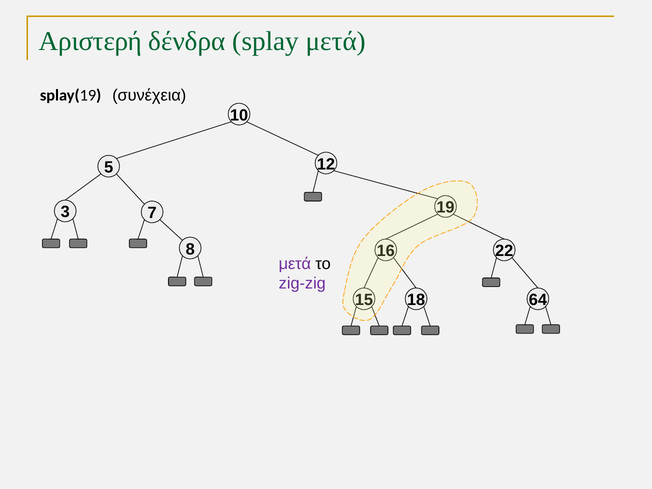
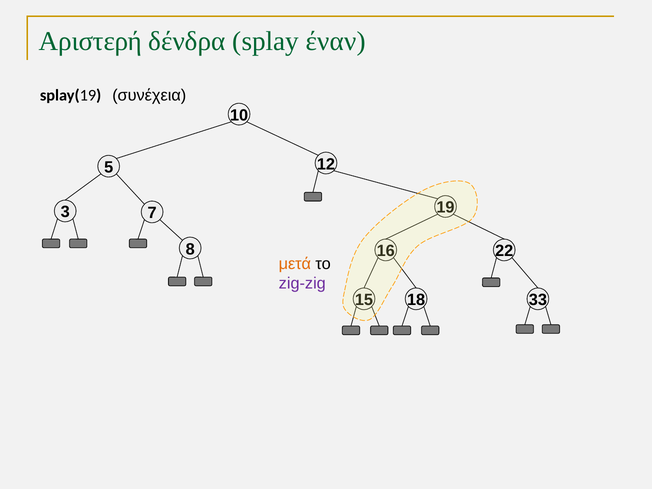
splay μετά: μετά -> έναν
μετά at (295, 264) colour: purple -> orange
64: 64 -> 33
